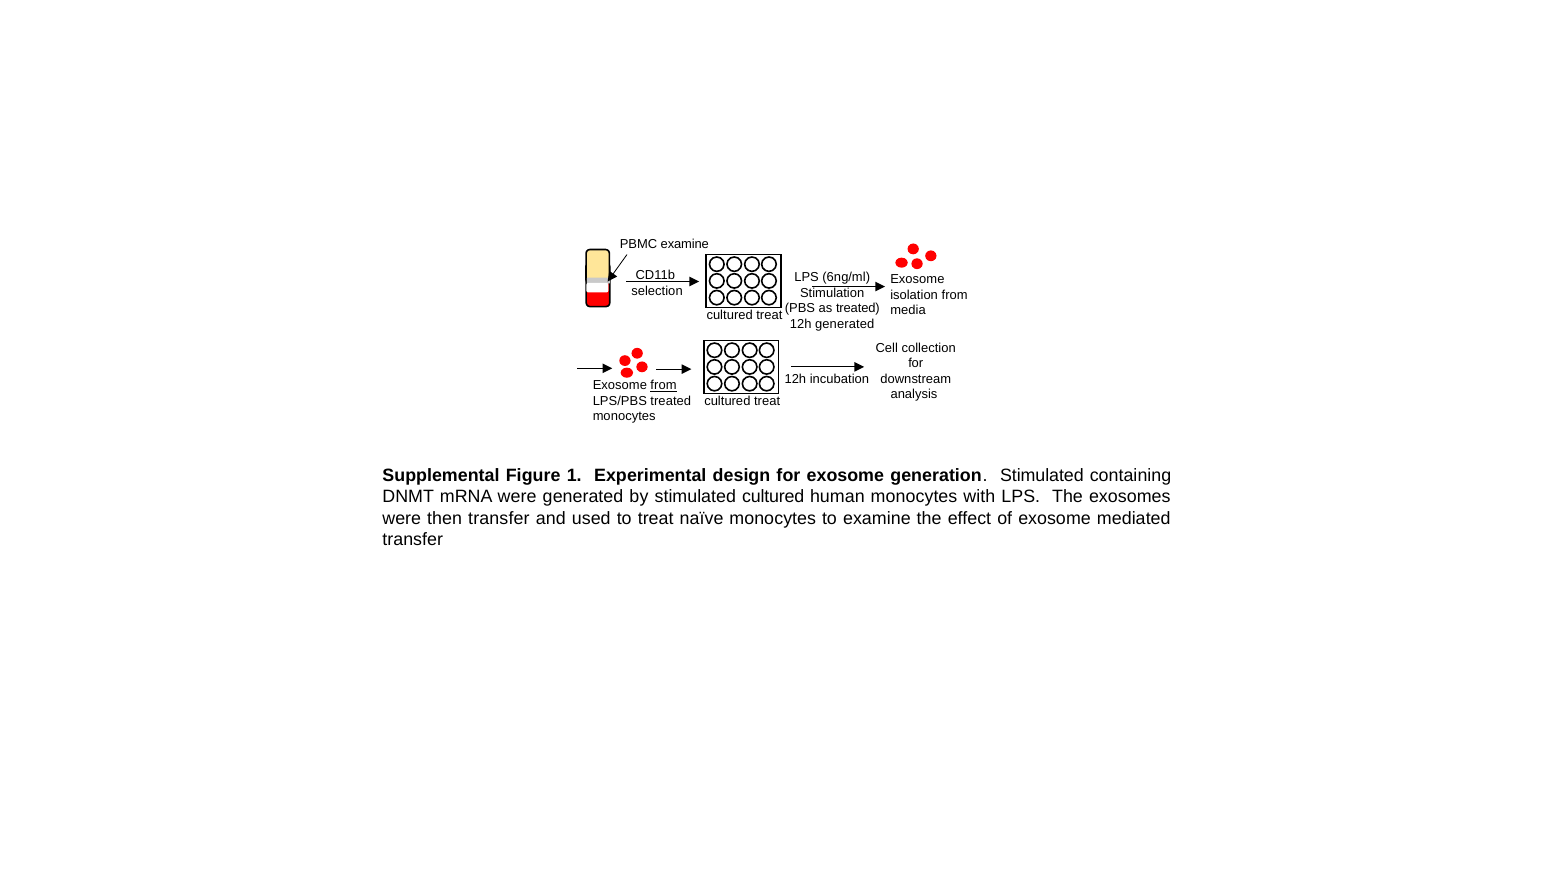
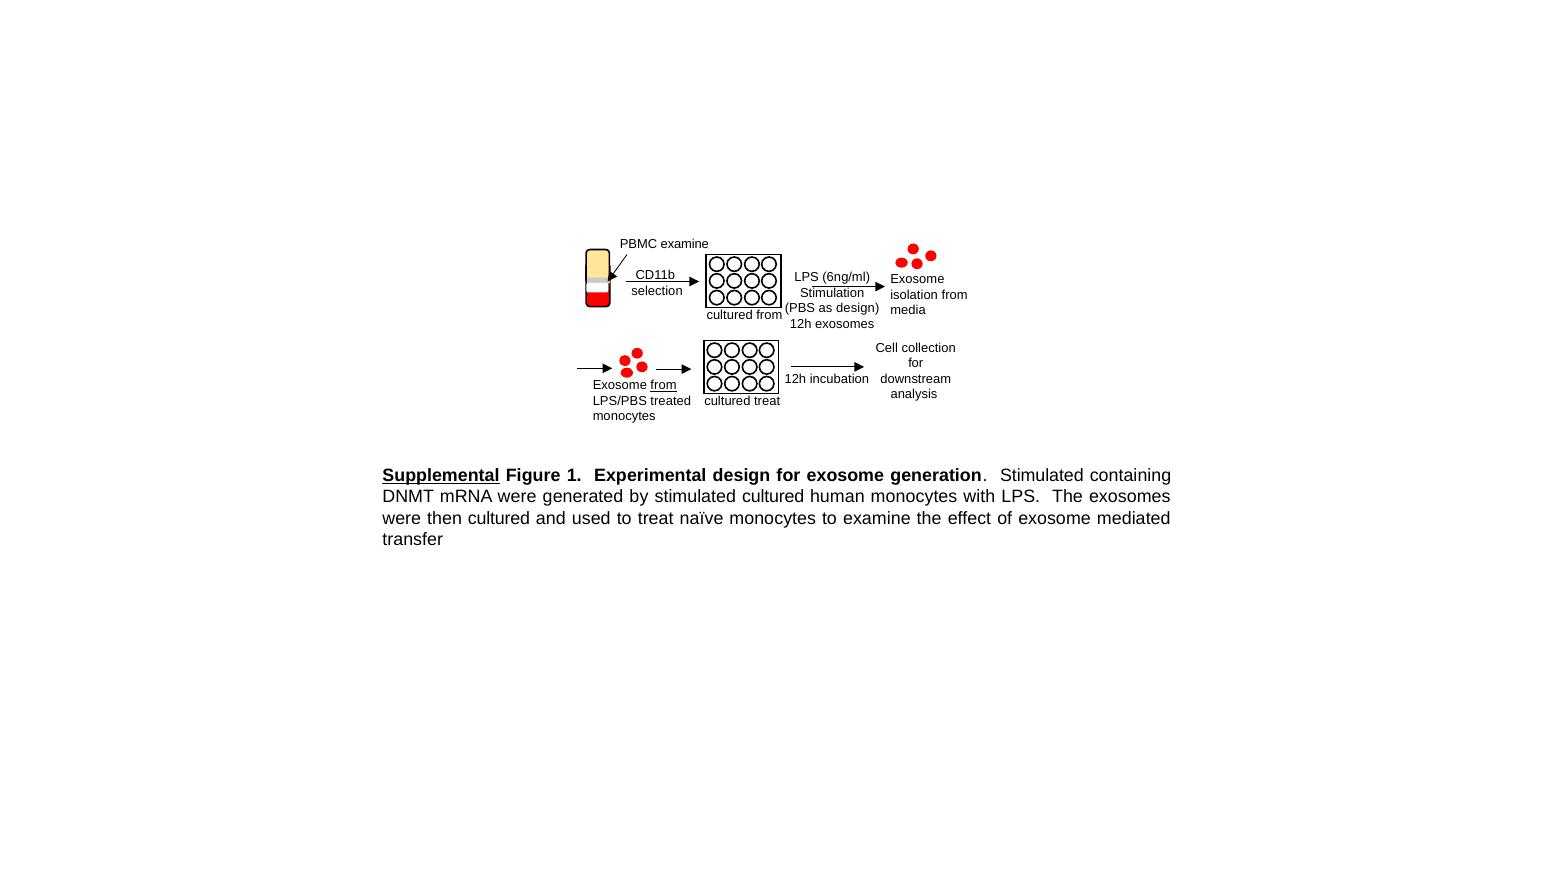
as treated: treated -> design
treat at (769, 315): treat -> from
12h generated: generated -> exosomes
Supplemental underline: none -> present
then transfer: transfer -> cultured
